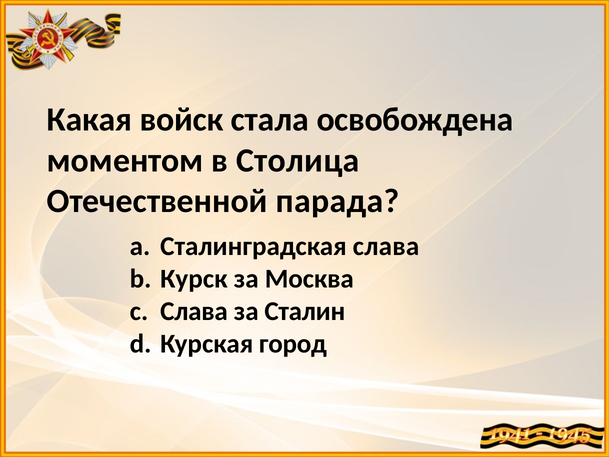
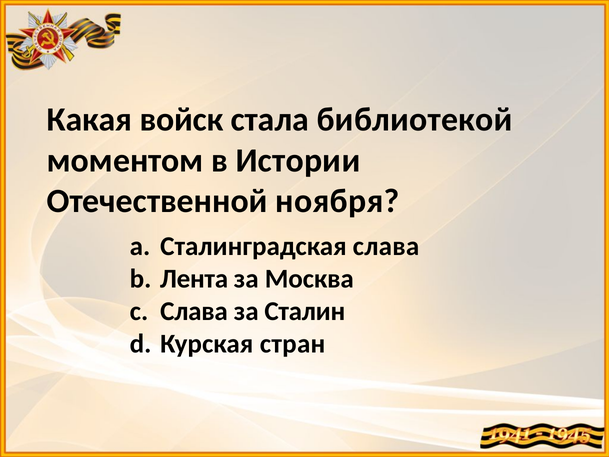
освобождена: освобождена -> библиотекой
Столица: Столица -> Истории
парада: парада -> ноября
Курск: Курск -> Лента
город: город -> стран
